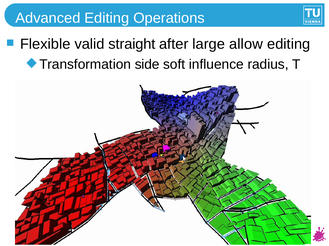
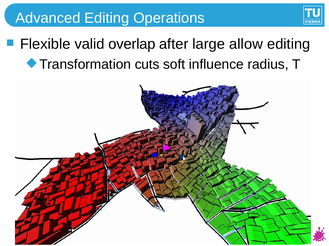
straight: straight -> overlap
side: side -> cuts
